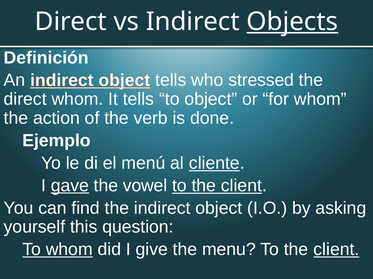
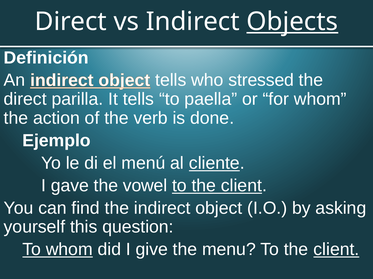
direct whom: whom -> parilla
to object: object -> paella
gave underline: present -> none
